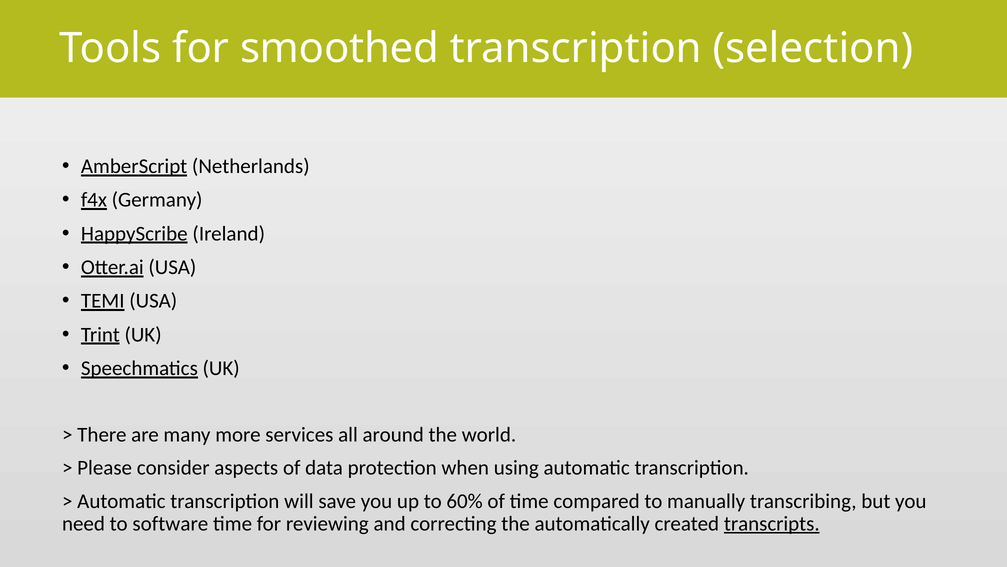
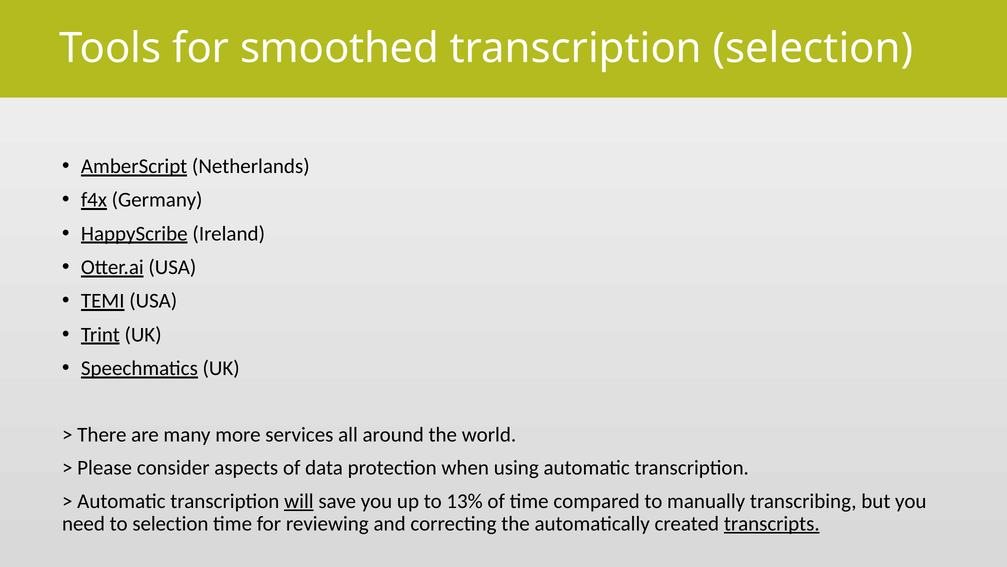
will underline: none -> present
60%: 60% -> 13%
to software: software -> selection
